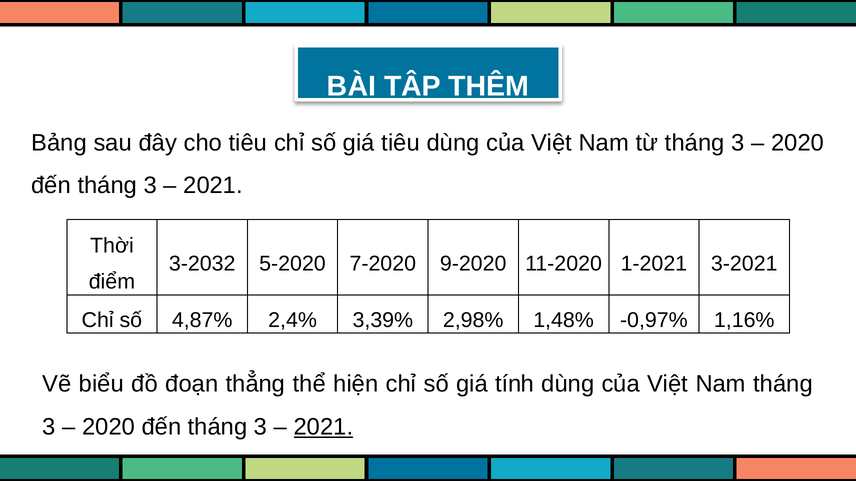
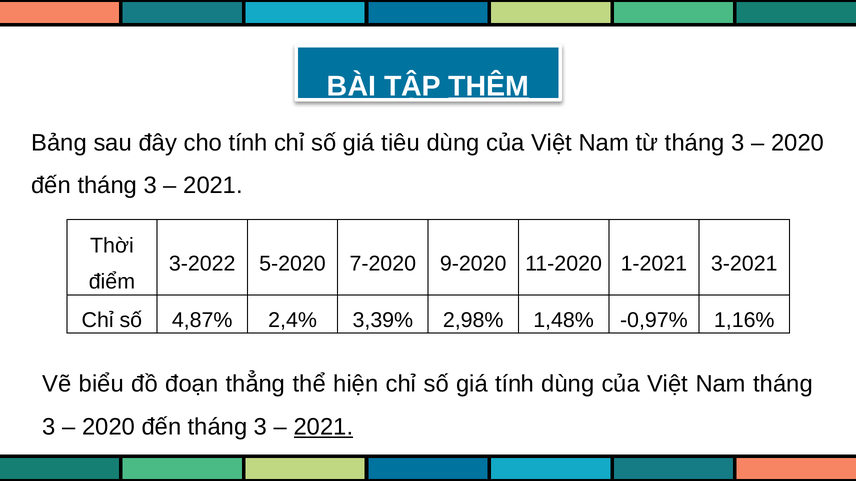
THÊM underline: none -> present
cho tiêu: tiêu -> tính
3-2032: 3-2032 -> 3-2022
